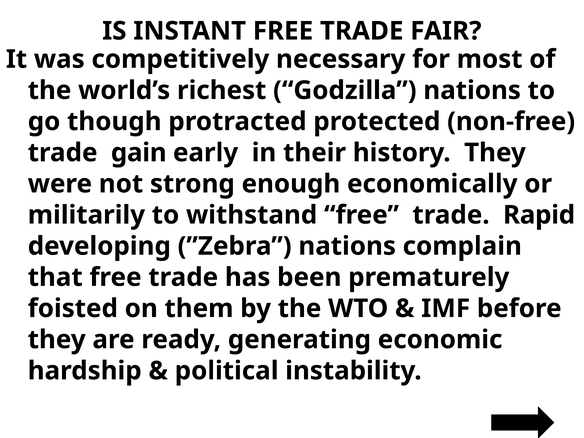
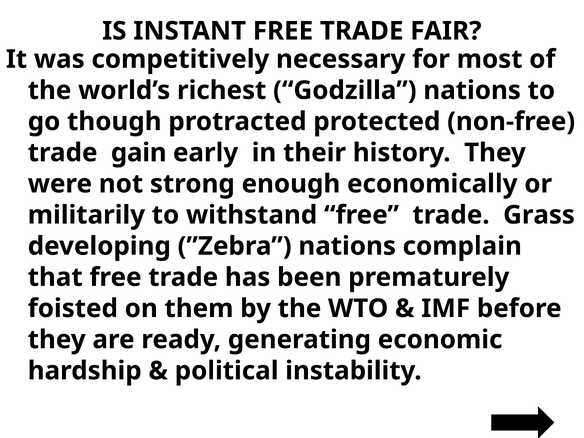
Rapid: Rapid -> Grass
